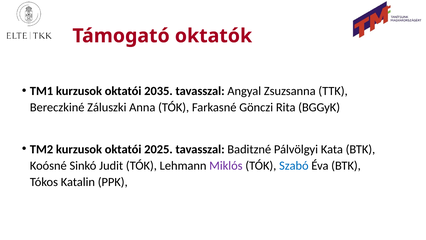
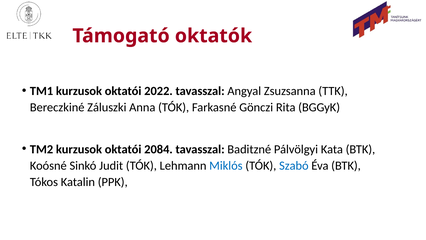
2035: 2035 -> 2022
2025: 2025 -> 2084
Miklós colour: purple -> blue
